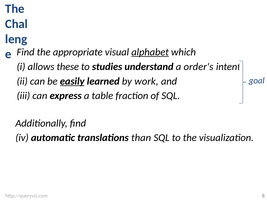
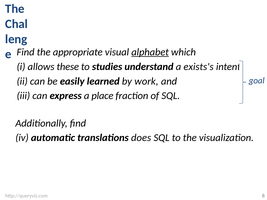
order's: order's -> exists's
easily underline: present -> none
table: table -> place
than: than -> does
